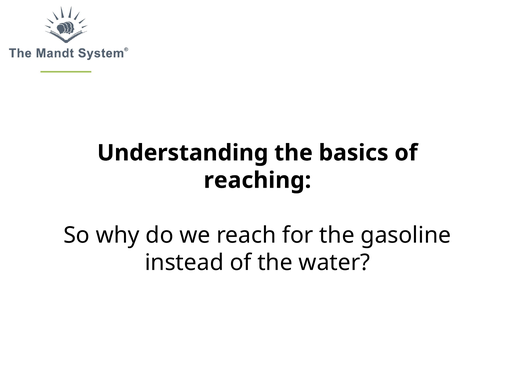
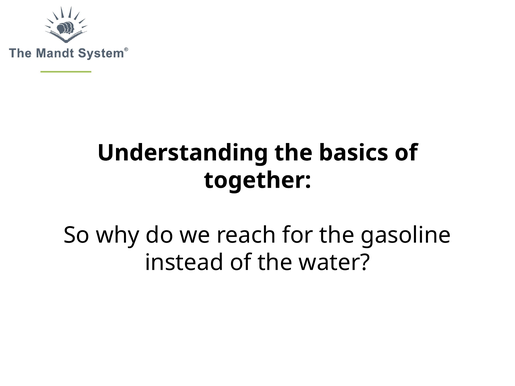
reaching: reaching -> together
